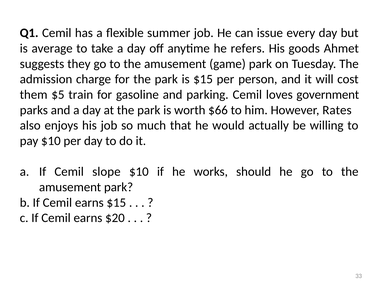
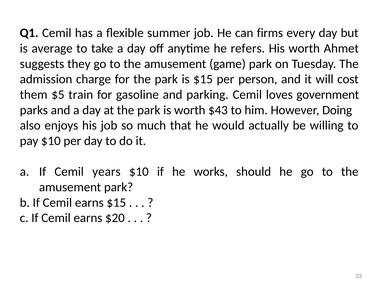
issue: issue -> firms
His goods: goods -> worth
$66: $66 -> $43
Rates: Rates -> Doing
slope: slope -> years
